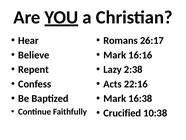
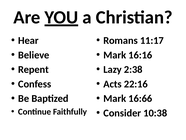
26:17: 26:17 -> 11:17
16:38: 16:38 -> 16:66
Crucified: Crucified -> Consider
